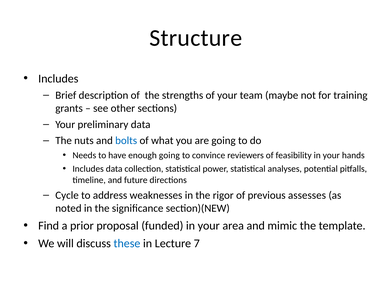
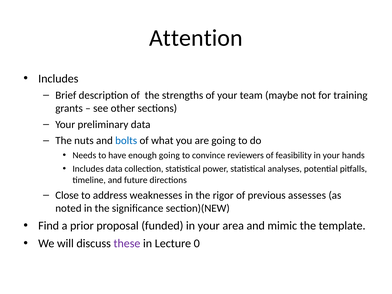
Structure: Structure -> Attention
Cycle: Cycle -> Close
these colour: blue -> purple
7: 7 -> 0
